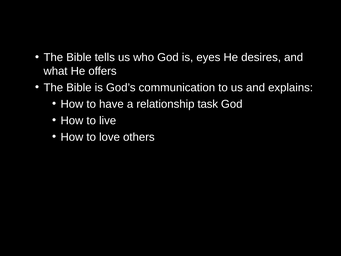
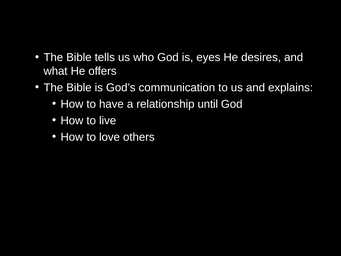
task: task -> until
